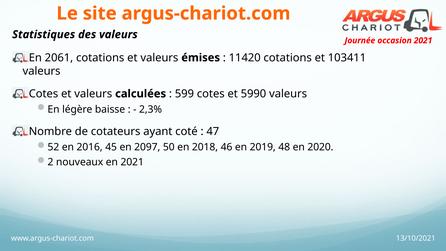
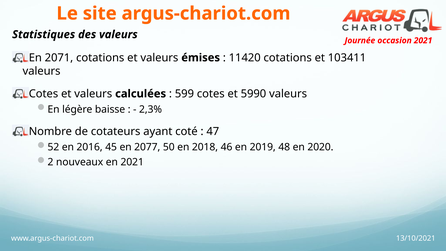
2061: 2061 -> 2071
2097: 2097 -> 2077
